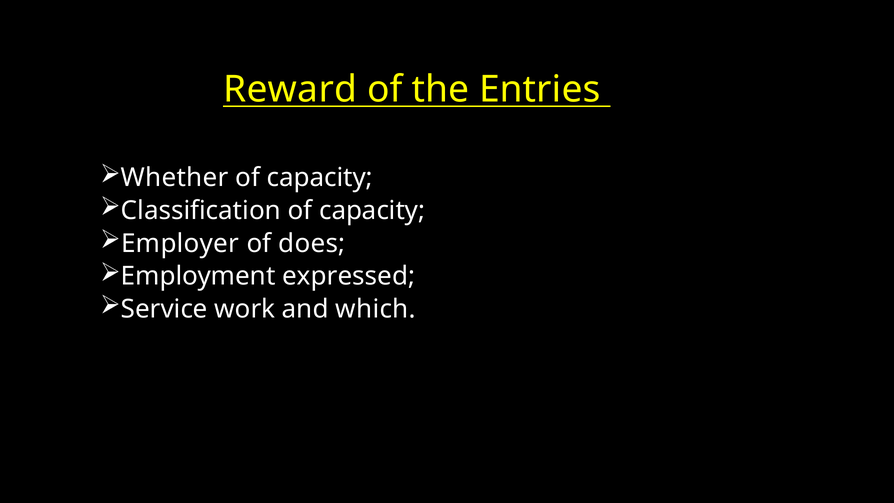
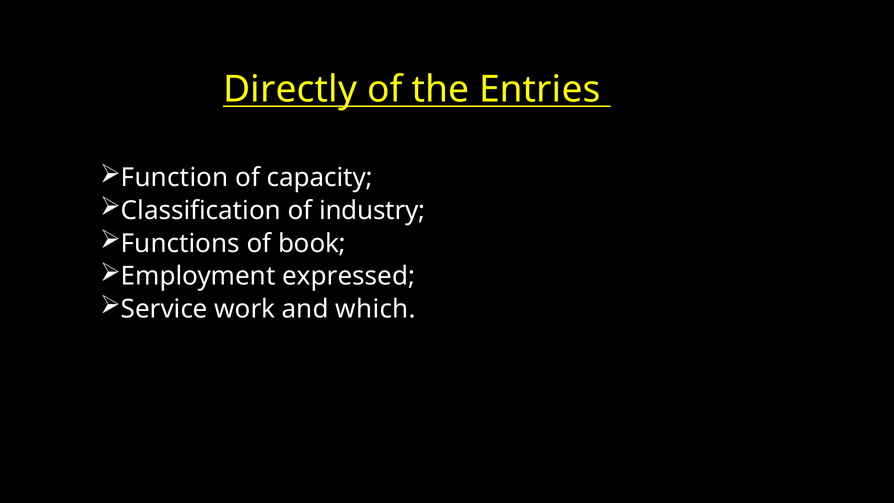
Reward: Reward -> Directly
Whether: Whether -> Function
Classification of capacity: capacity -> industry
Employer: Employer -> Functions
does: does -> book
